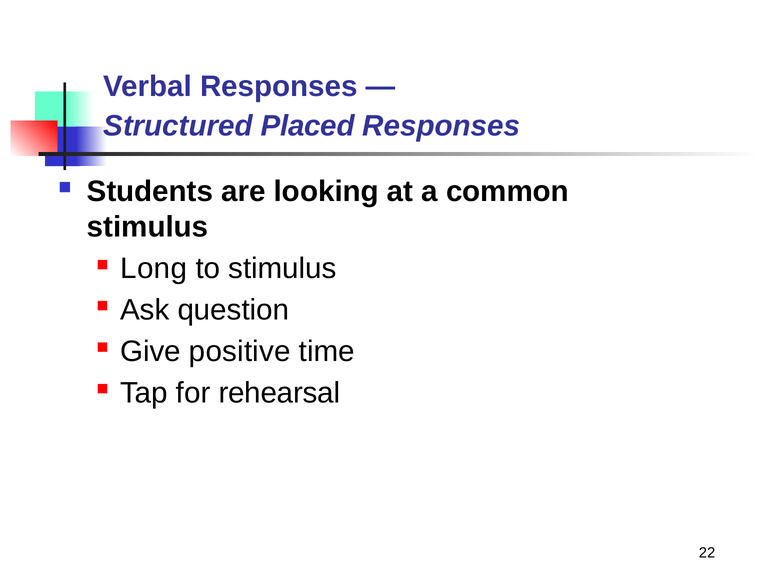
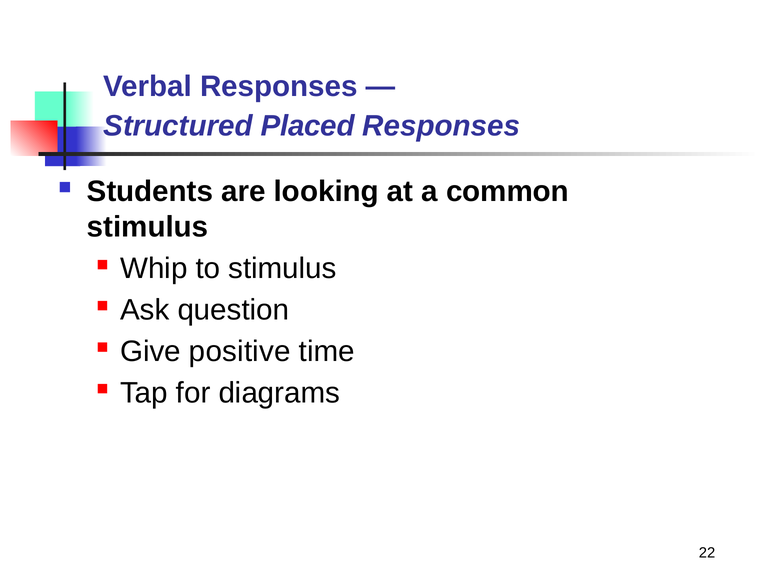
Long: Long -> Whip
rehearsal: rehearsal -> diagrams
